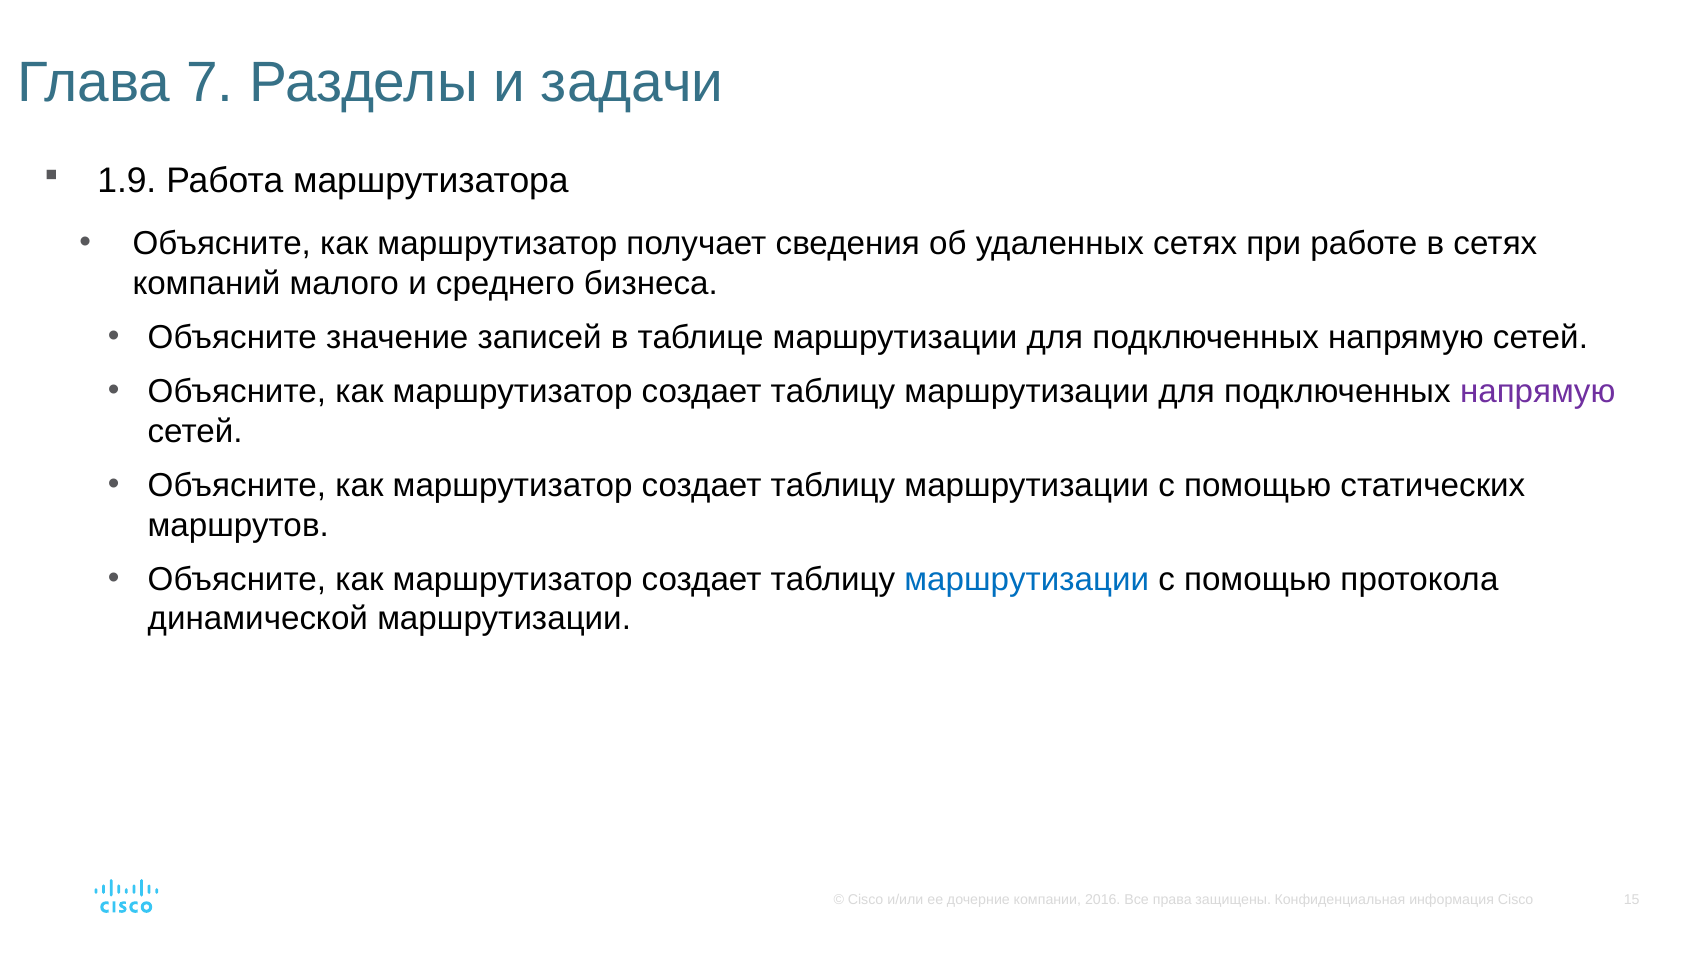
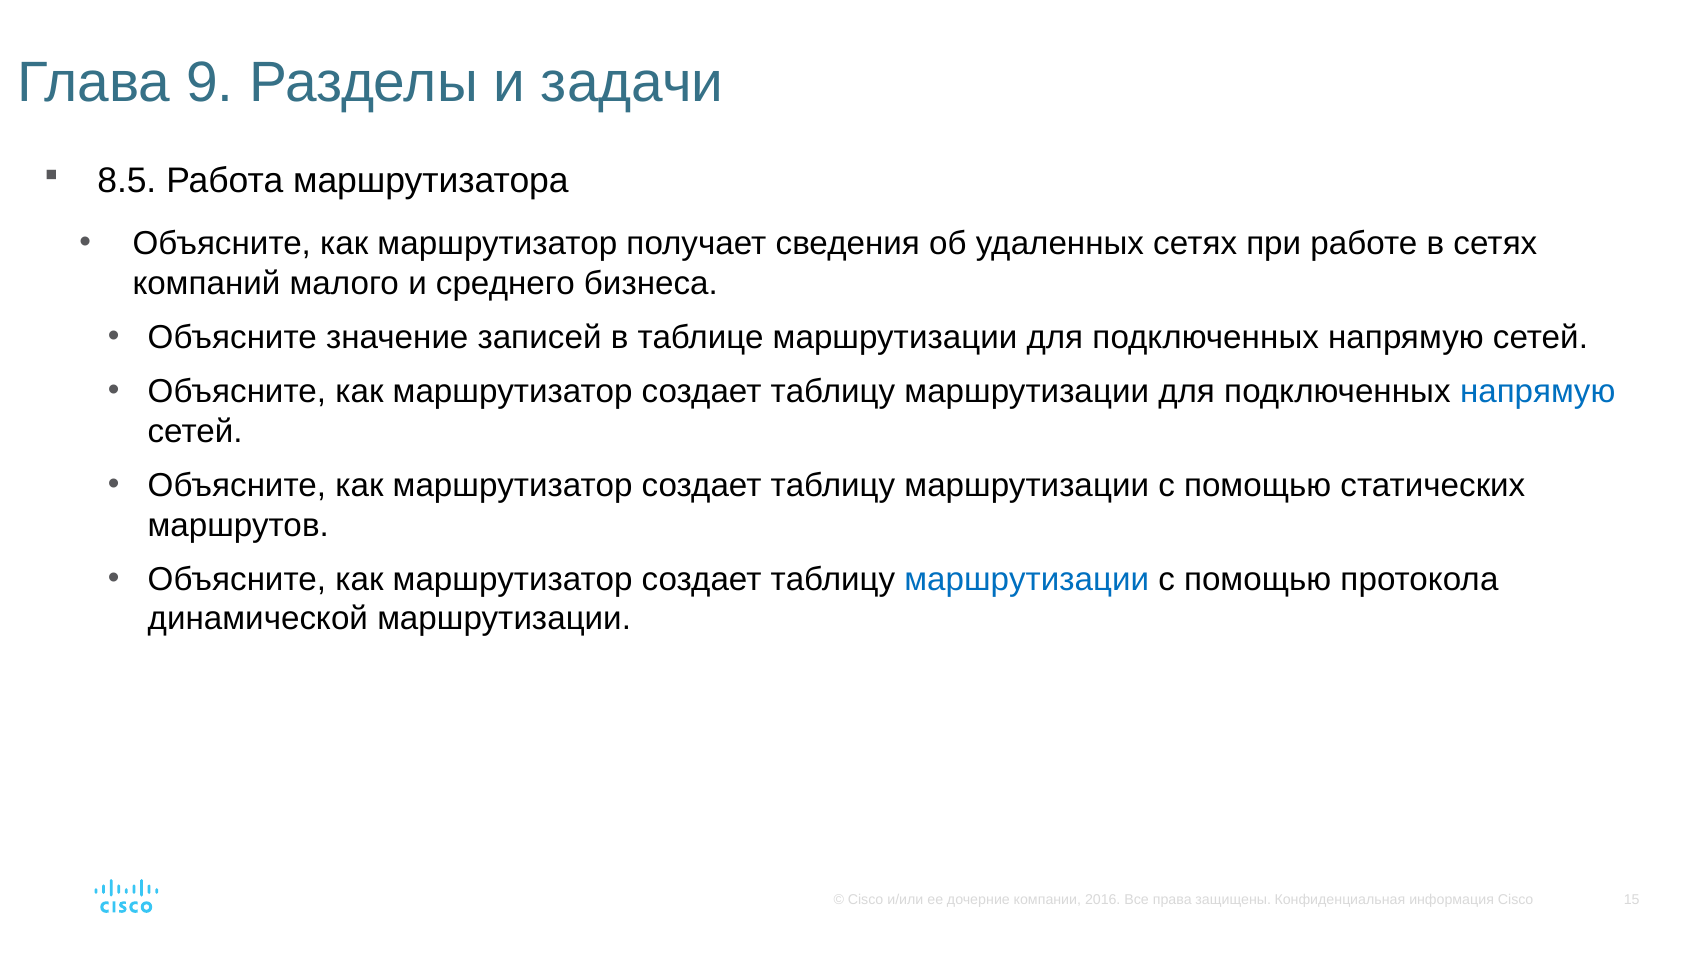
7: 7 -> 9
1.9: 1.9 -> 8.5
напрямую at (1538, 391) colour: purple -> blue
